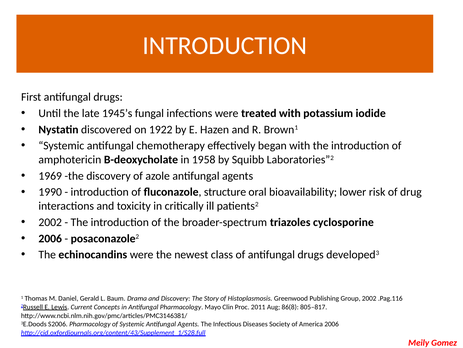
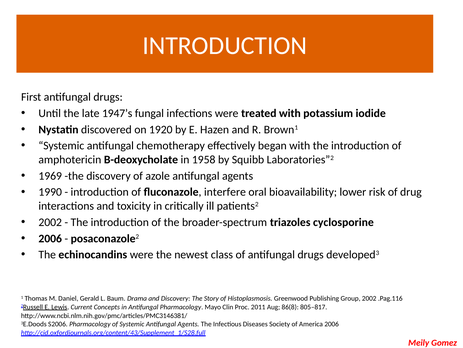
1945’s: 1945’s -> 1947’s
1922: 1922 -> 1920
structure: structure -> interfere
